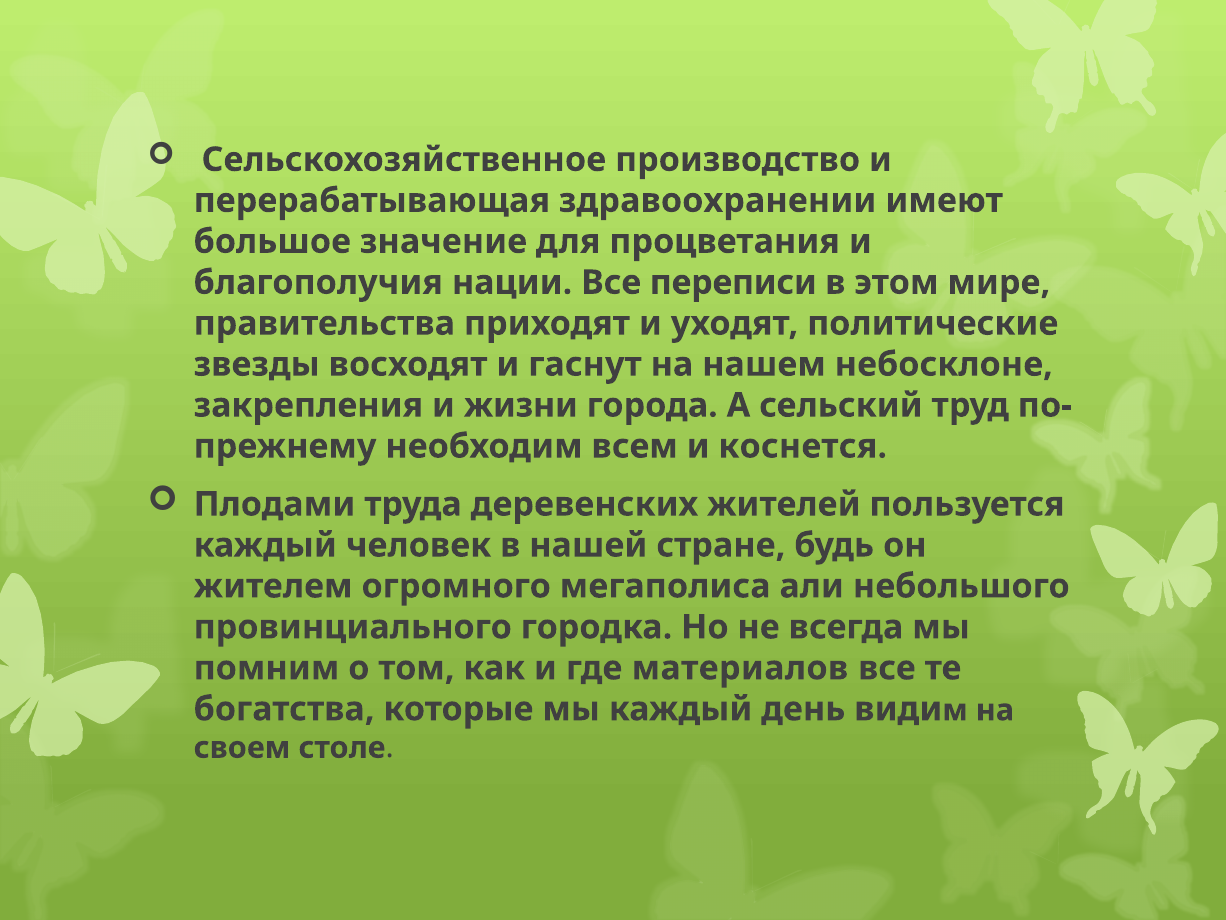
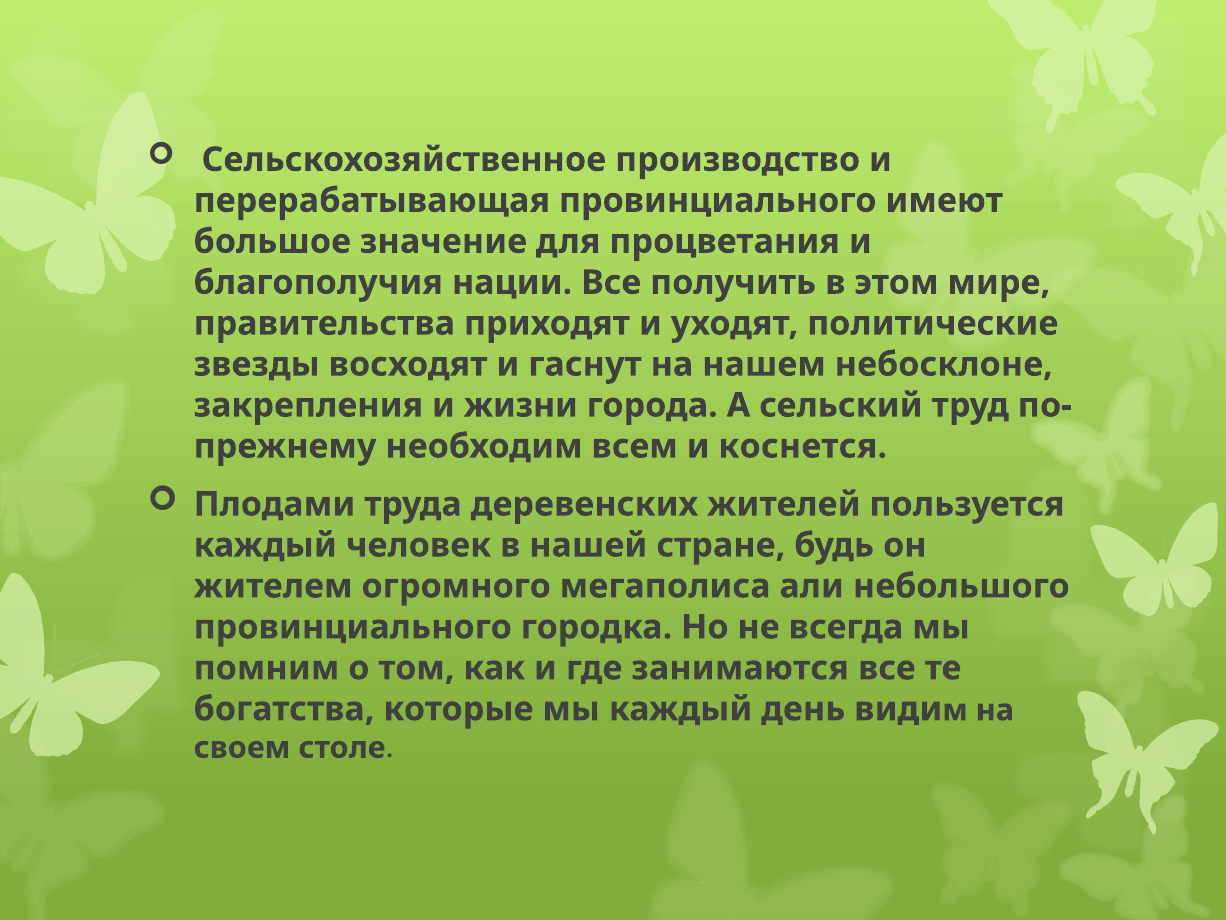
перерабатывающая здравоохранении: здравоохранении -> провинциального
переписи: переписи -> получить
материалов: материалов -> занимаются
